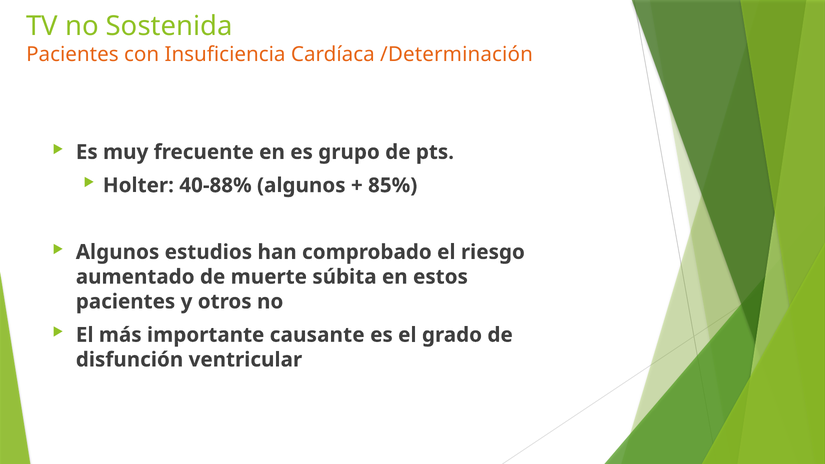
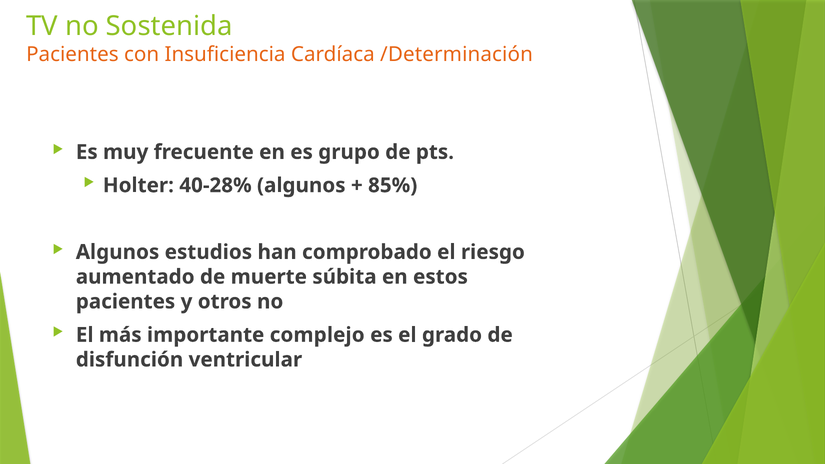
40-88%: 40-88% -> 40-28%
causante: causante -> complejo
